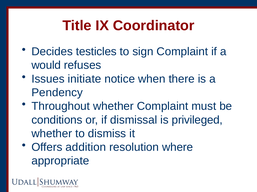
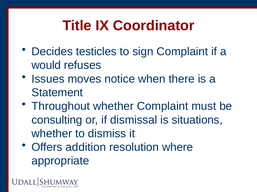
initiate: initiate -> moves
Pendency: Pendency -> Statement
conditions: conditions -> consulting
privileged: privileged -> situations
